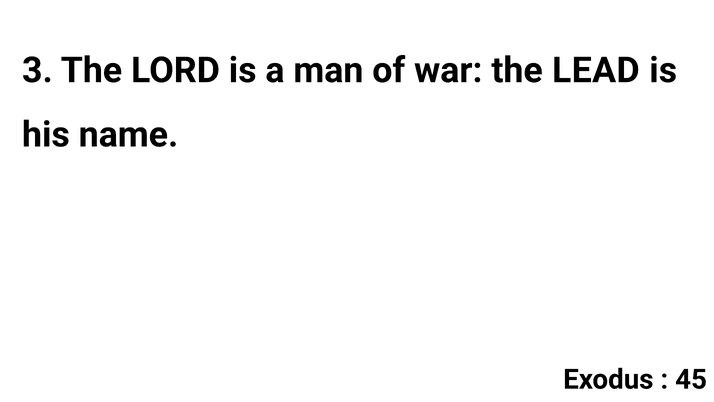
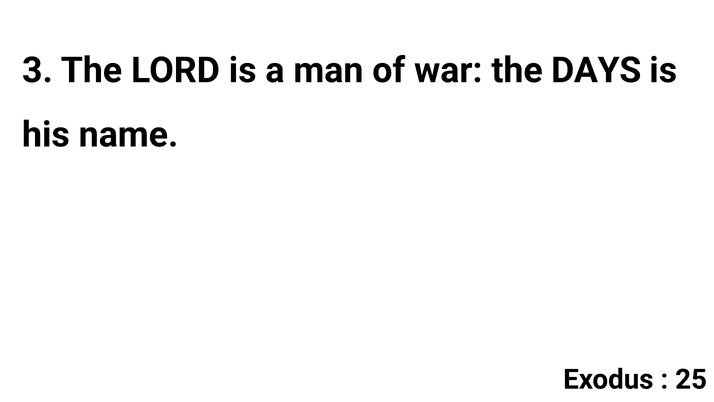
LEAD: LEAD -> DAYS
45: 45 -> 25
